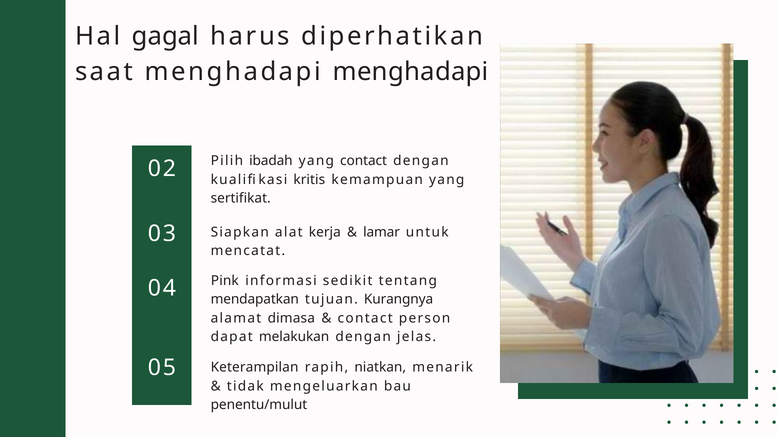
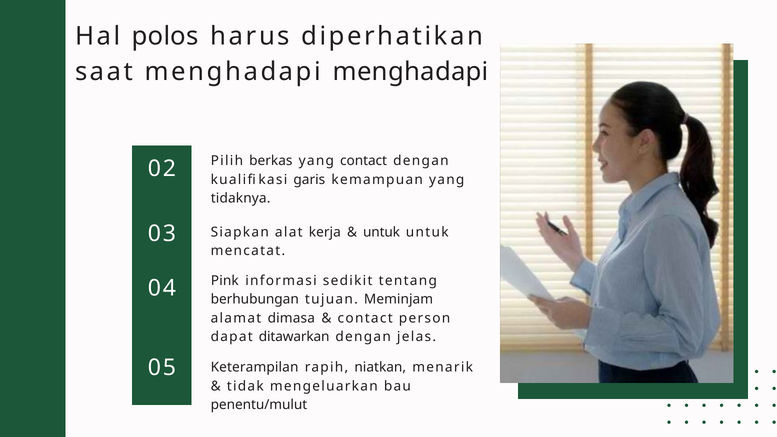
gagal: gagal -> polos
ibadah: ibadah -> berkas
kritis: kritis -> garis
sertifikat: sertifikat -> tidaknya
lamar at (382, 232): lamar -> untuk
mendapatkan: mendapatkan -> berhubungan
Kurangnya: Kurangnya -> Meminjam
melakukan: melakukan -> ditawarkan
